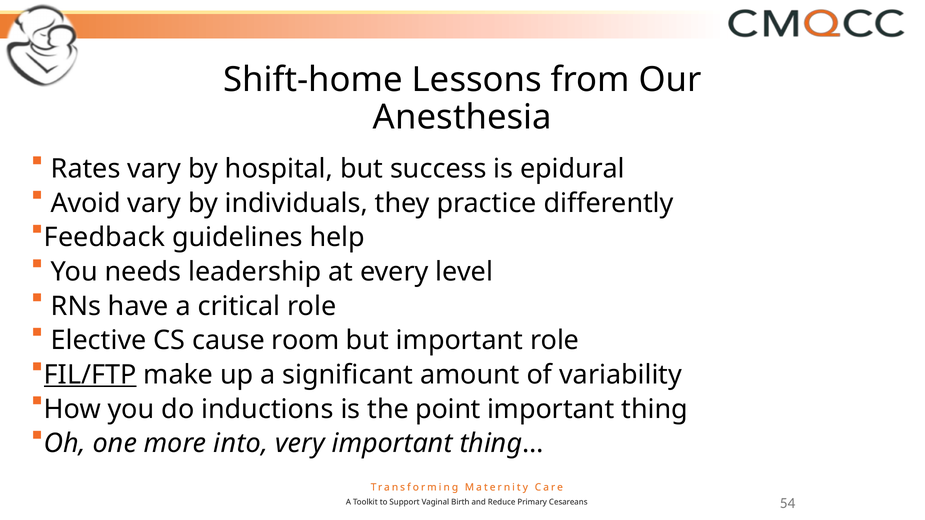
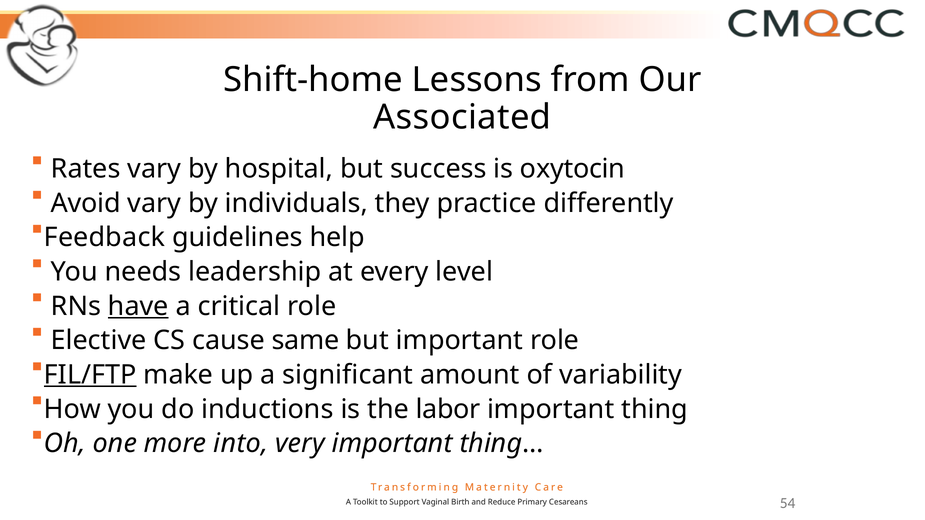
Anesthesia: Anesthesia -> Associated
epidural: epidural -> oxytocin
have underline: none -> present
room: room -> same
point: point -> labor
